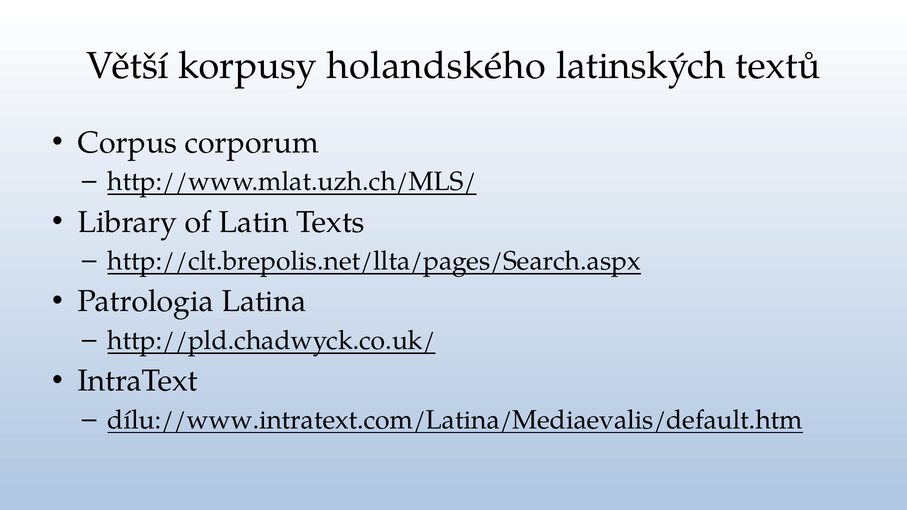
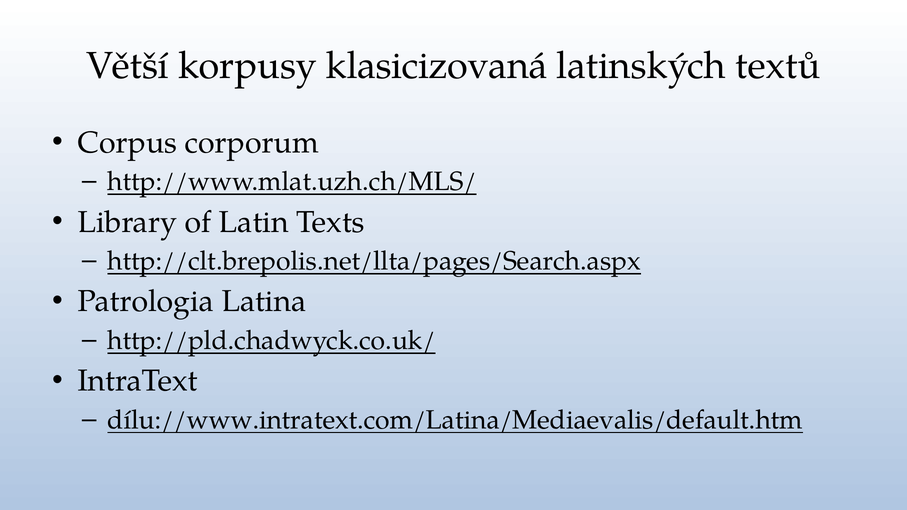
holandského: holandského -> klasicizovaná
